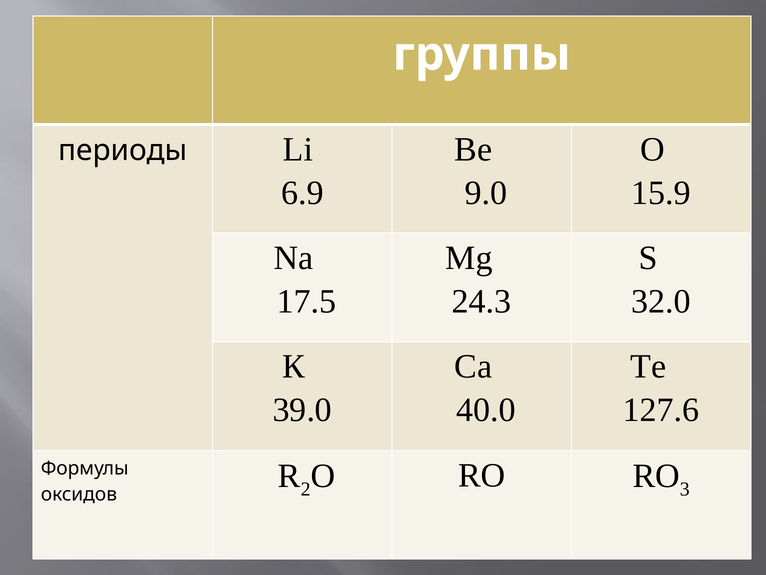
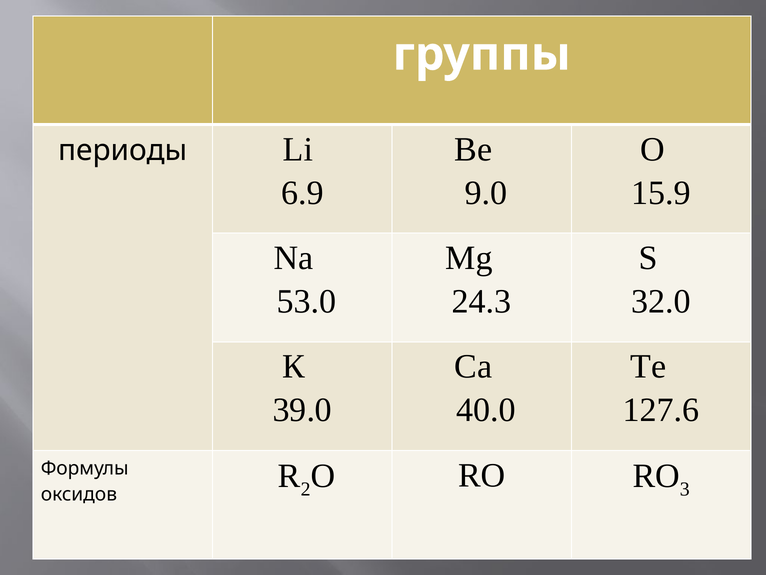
17.5: 17.5 -> 53.0
